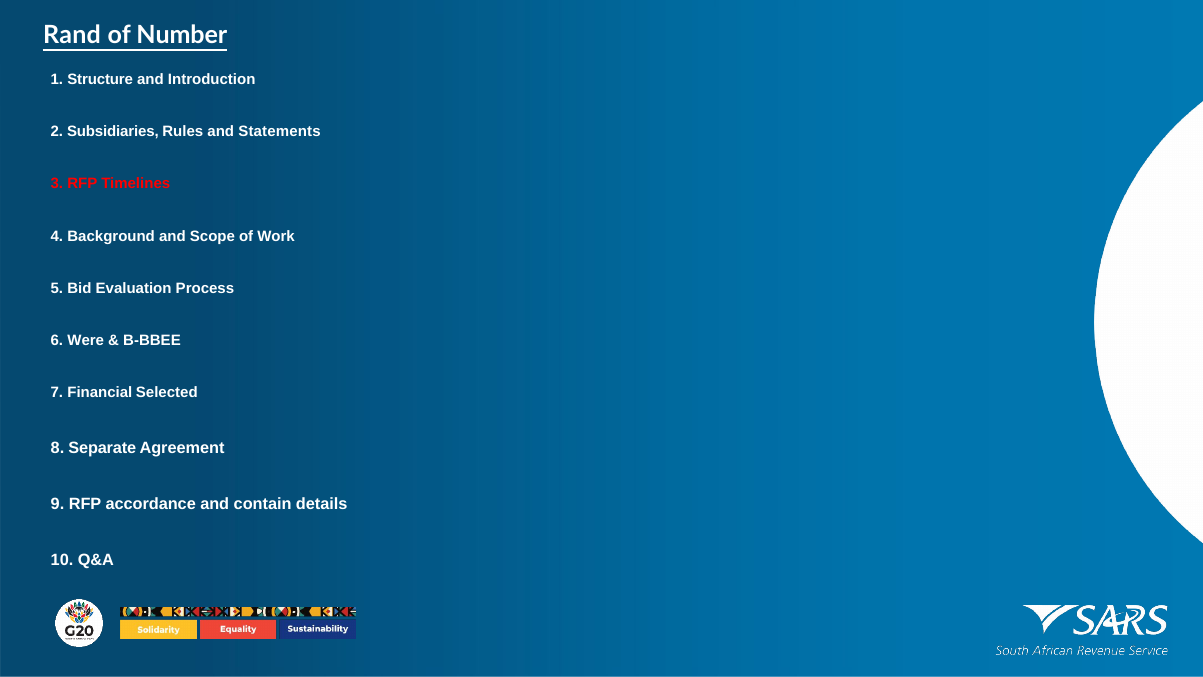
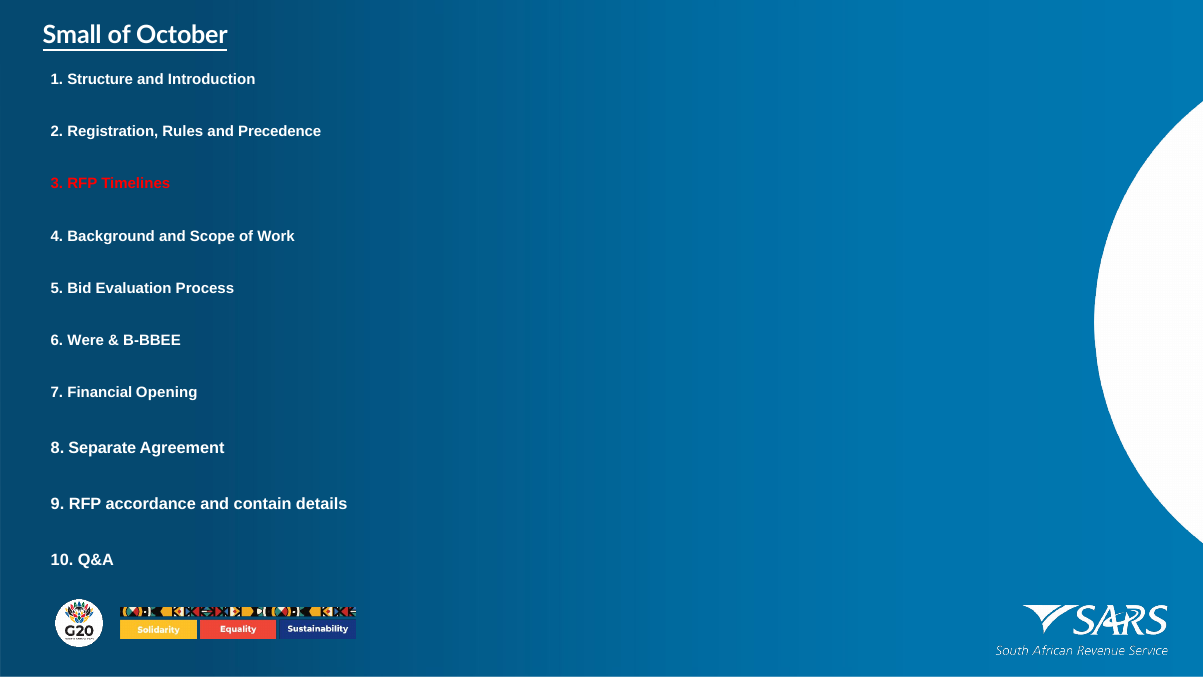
Rand: Rand -> Small
Number: Number -> October
Subsidiaries: Subsidiaries -> Registration
Statements: Statements -> Precedence
Selected: Selected -> Opening
